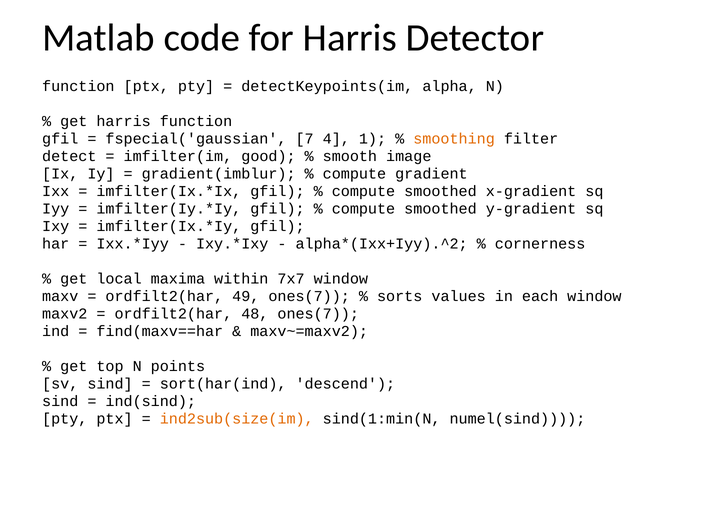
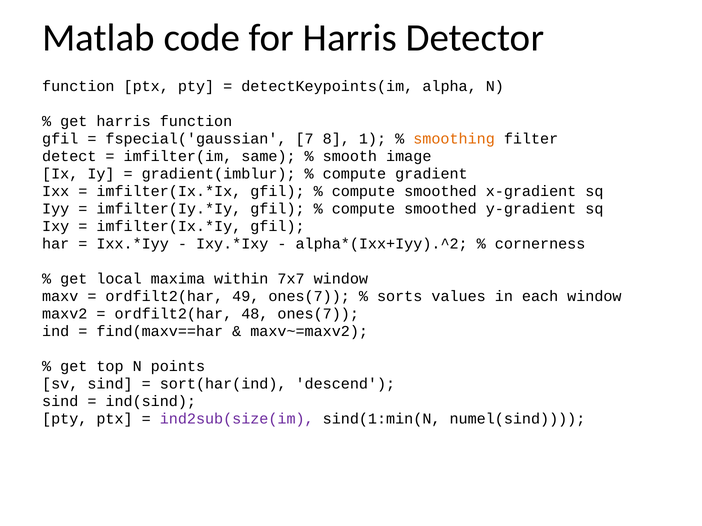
4: 4 -> 8
good: good -> same
ind2sub(size(im colour: orange -> purple
